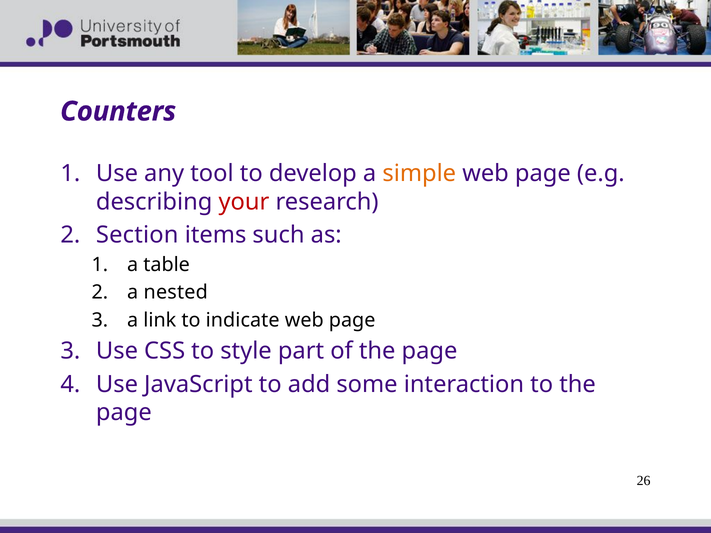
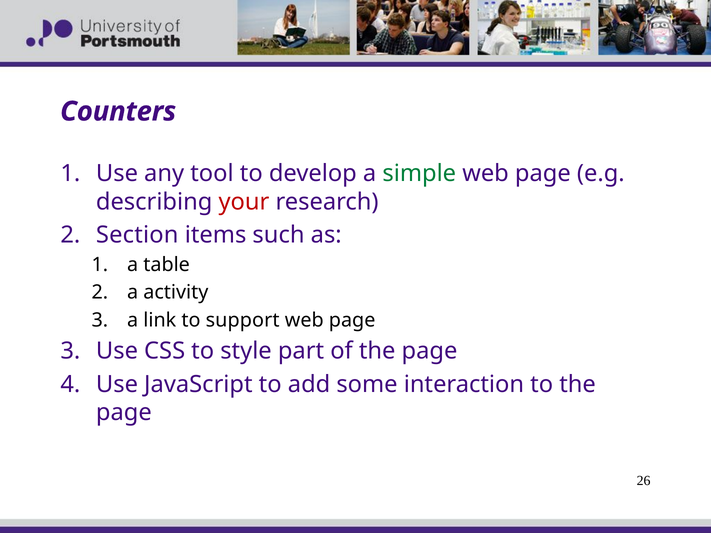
simple colour: orange -> green
nested: nested -> activity
indicate: indicate -> support
